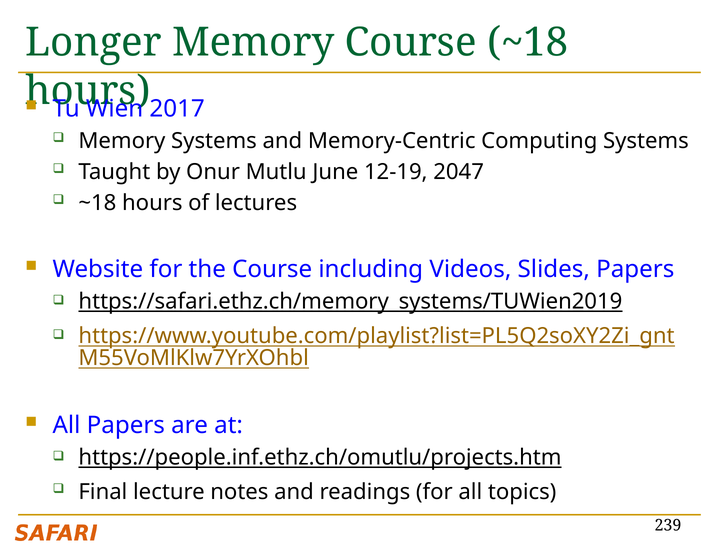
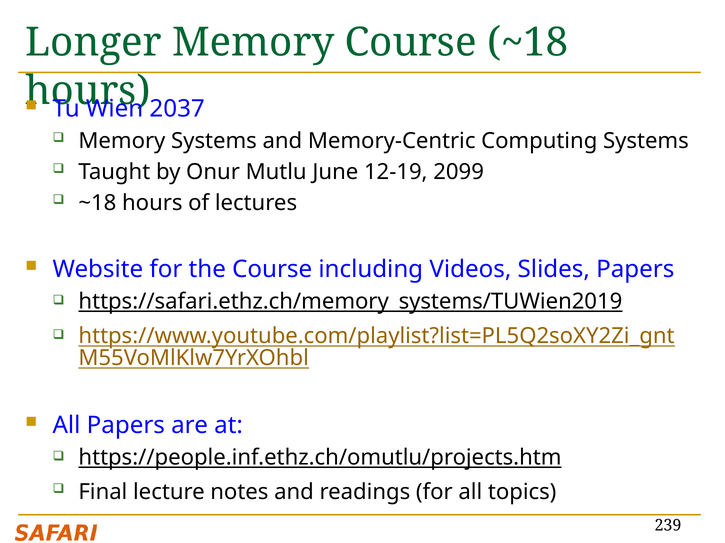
2017: 2017 -> 2037
2047: 2047 -> 2099
